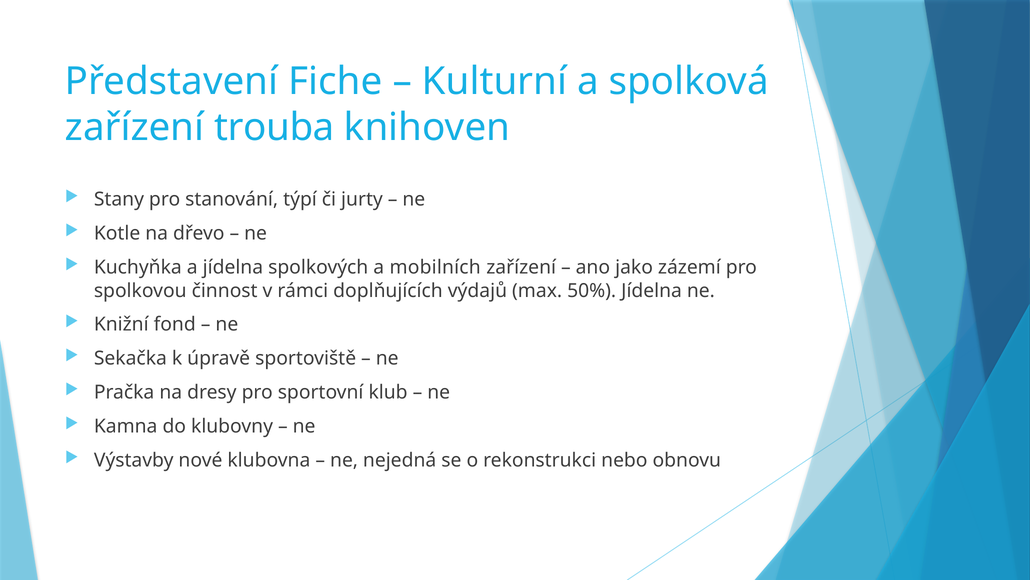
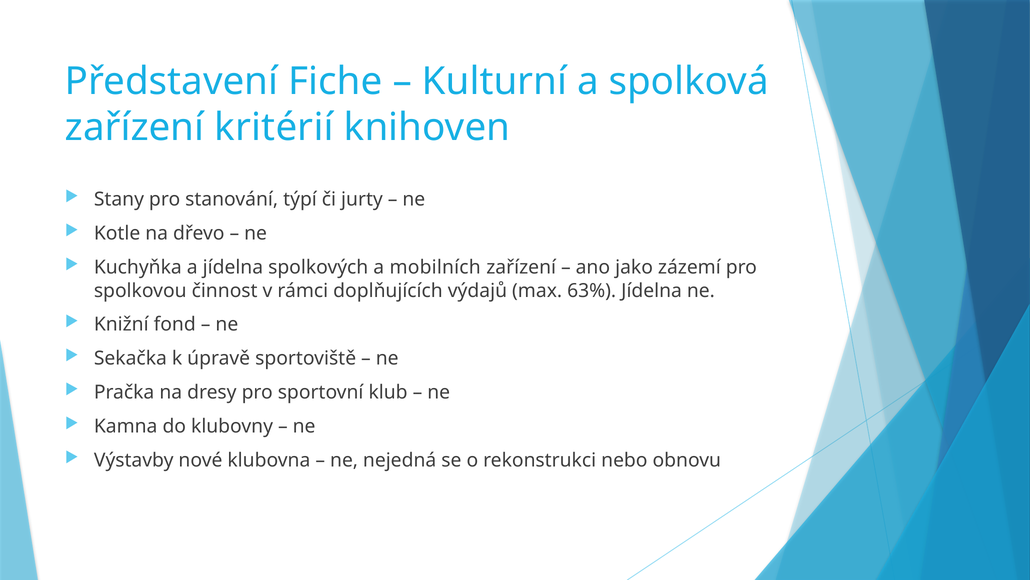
trouba: trouba -> kritérií
50%: 50% -> 63%
